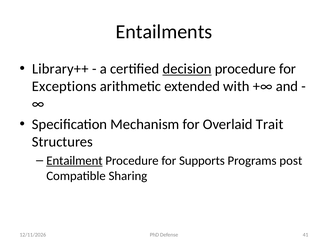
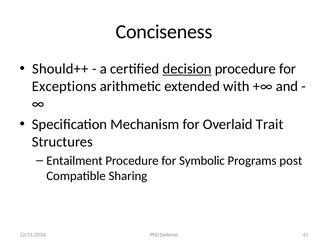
Entailments: Entailments -> Conciseness
Library++: Library++ -> Should++
Entailment underline: present -> none
Supports: Supports -> Symbolic
